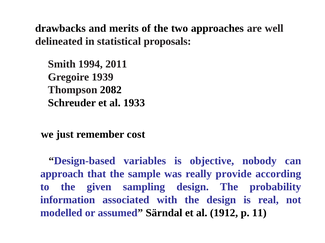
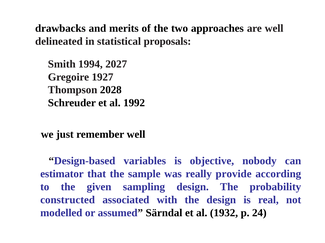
2011: 2011 -> 2027
1939: 1939 -> 1927
2082: 2082 -> 2028
1933: 1933 -> 1992
remember cost: cost -> well
approach: approach -> estimator
information: information -> constructed
1912: 1912 -> 1932
11: 11 -> 24
